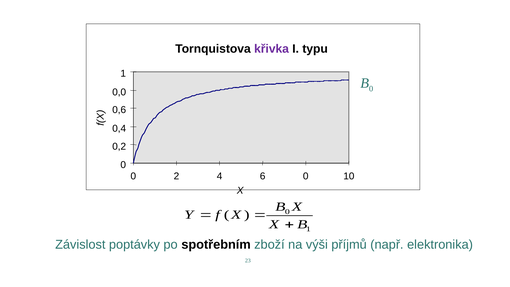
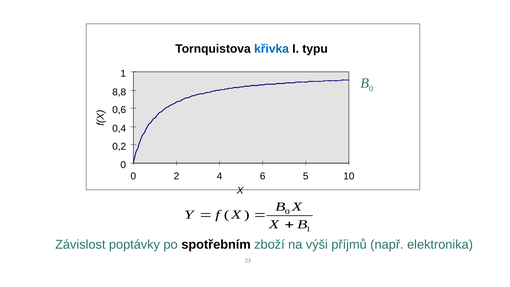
křivka colour: purple -> blue
0,0: 0,0 -> 8,8
6 0: 0 -> 5
